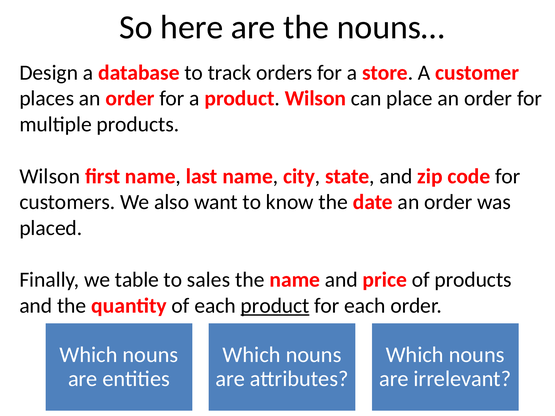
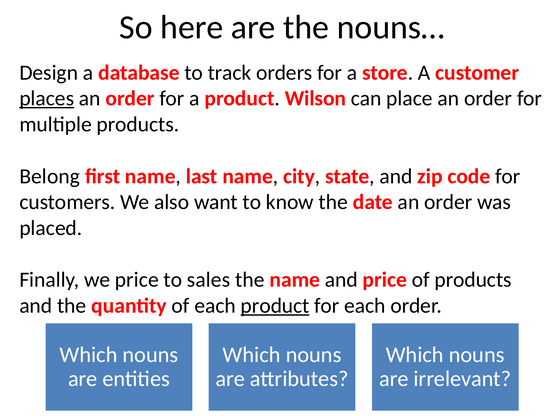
places underline: none -> present
Wilson at (50, 176): Wilson -> Belong
we table: table -> price
